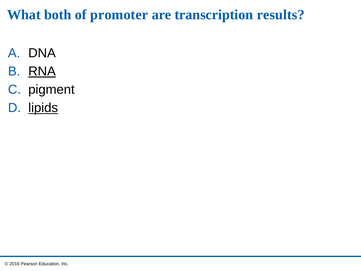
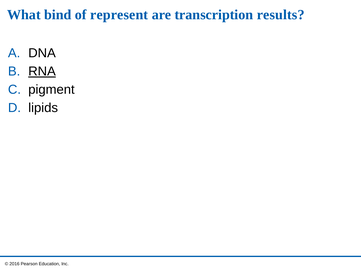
both: both -> bind
promoter: promoter -> represent
lipids underline: present -> none
